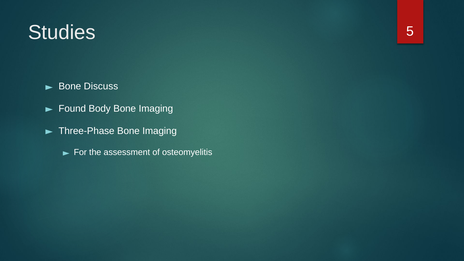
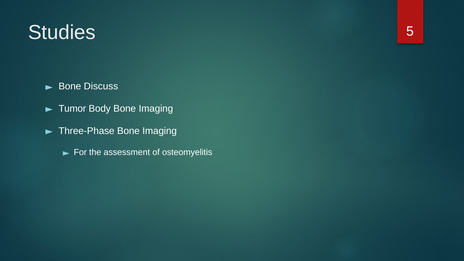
Found: Found -> Tumor
